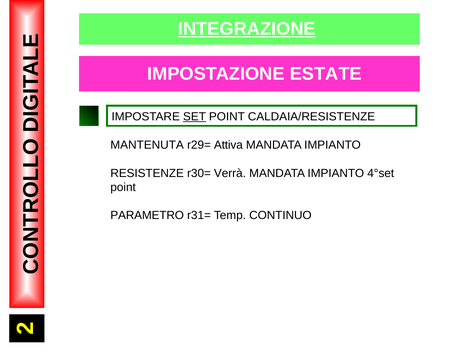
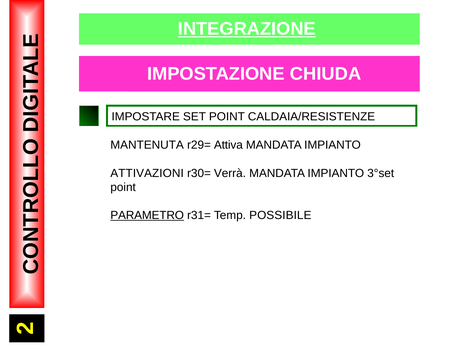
ESTATE: ESTATE -> CHIUDA
SET underline: present -> none
RESISTENZE: RESISTENZE -> ATTIVAZIONI
4°set: 4°set -> 3°set
PARAMETRO underline: none -> present
CONTINUO: CONTINUO -> POSSIBILE
